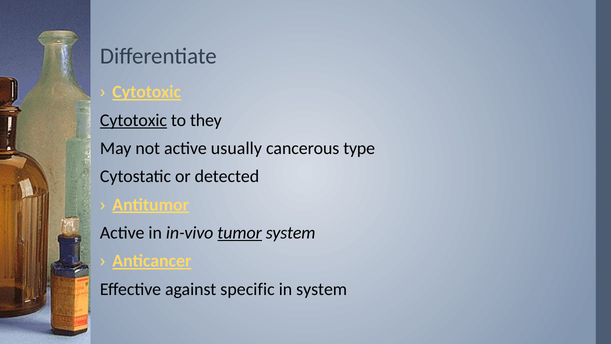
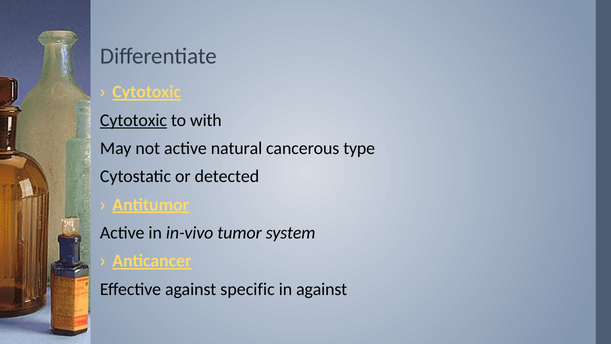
they: they -> with
usually: usually -> natural
tumor underline: present -> none
in system: system -> against
